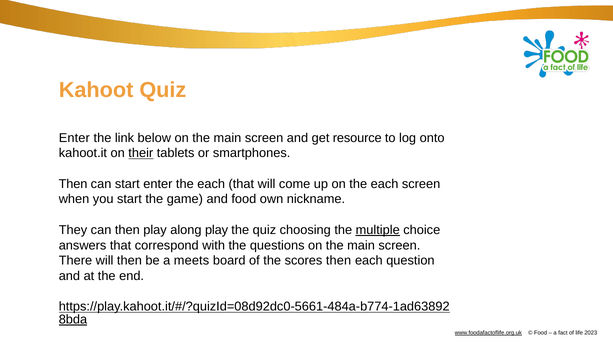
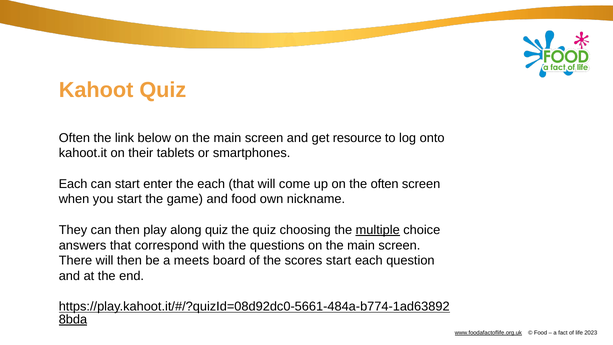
Enter at (74, 138): Enter -> Often
their underline: present -> none
Then at (73, 184): Then -> Each
on the each: each -> often
along play: play -> quiz
scores then: then -> start
